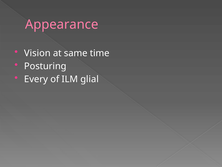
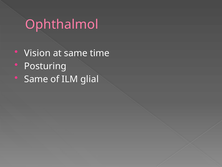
Appearance: Appearance -> Ophthalmol
Every at (36, 79): Every -> Same
